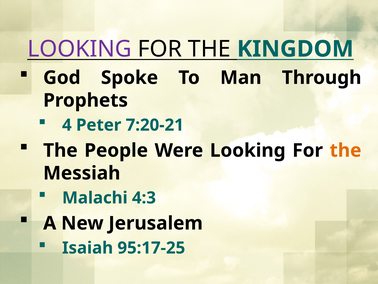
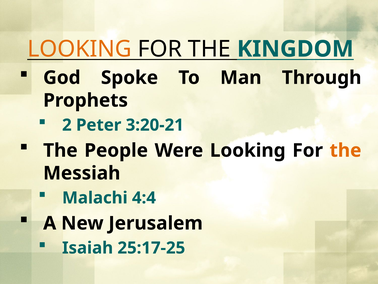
LOOKING at (79, 49) colour: purple -> orange
4: 4 -> 2
7:20-21: 7:20-21 -> 3:20-21
4:3: 4:3 -> 4:4
95:17-25: 95:17-25 -> 25:17-25
